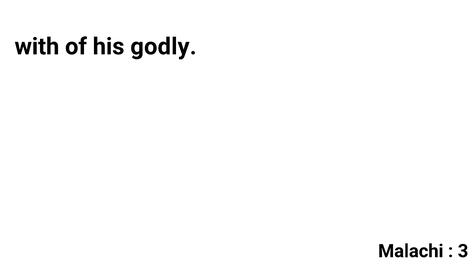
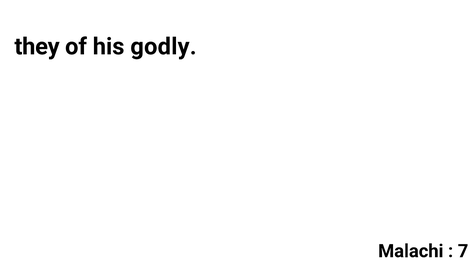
with: with -> they
3: 3 -> 7
